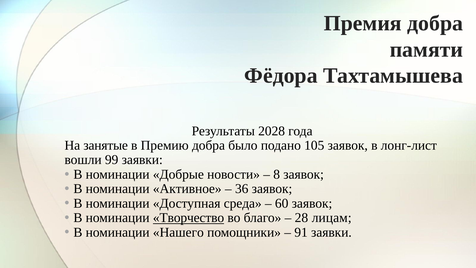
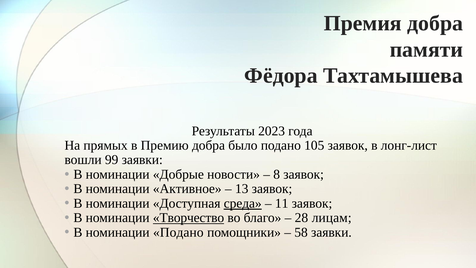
2028: 2028 -> 2023
занятые: занятые -> прямых
36: 36 -> 13
среда underline: none -> present
60: 60 -> 11
номинации Нашего: Нашего -> Подано
91: 91 -> 58
